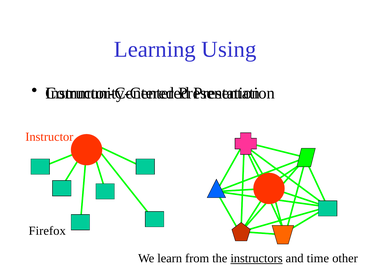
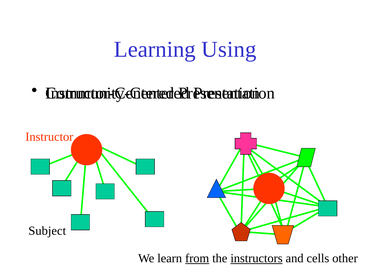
Firefox: Firefox -> Subject
from underline: none -> present
time: time -> cells
